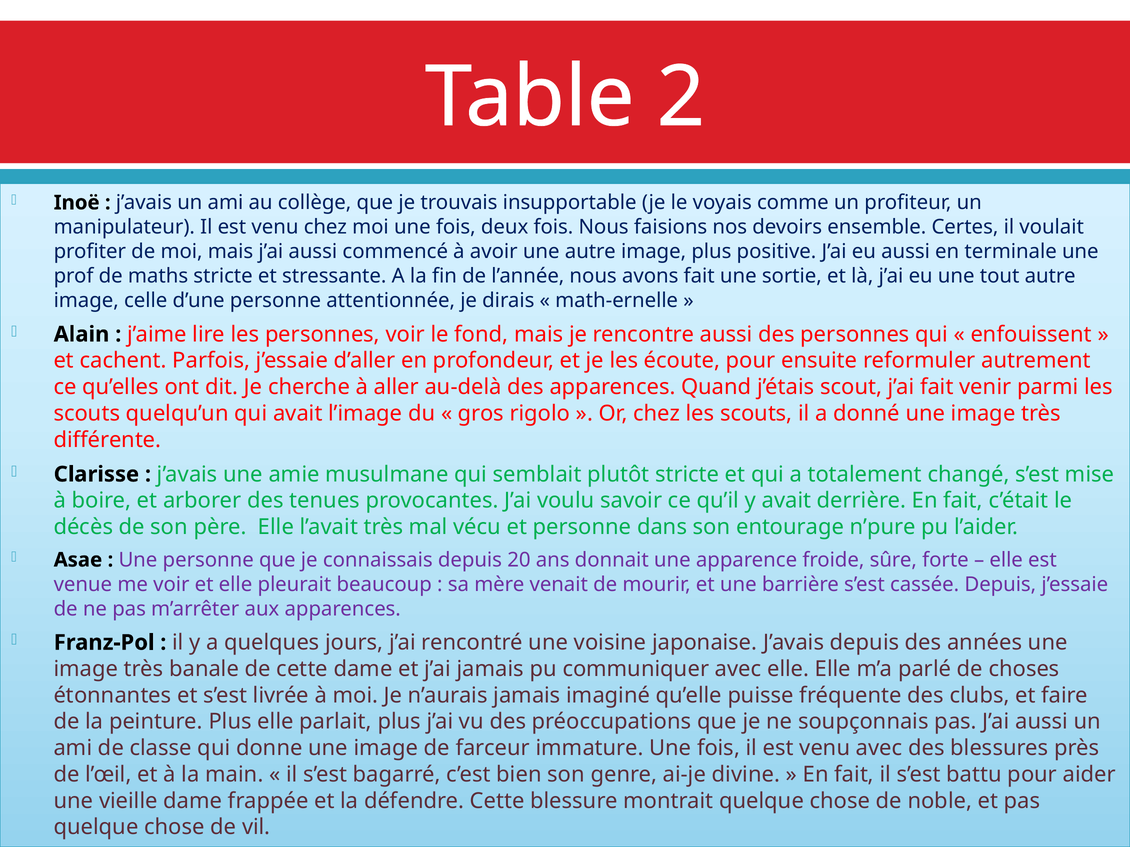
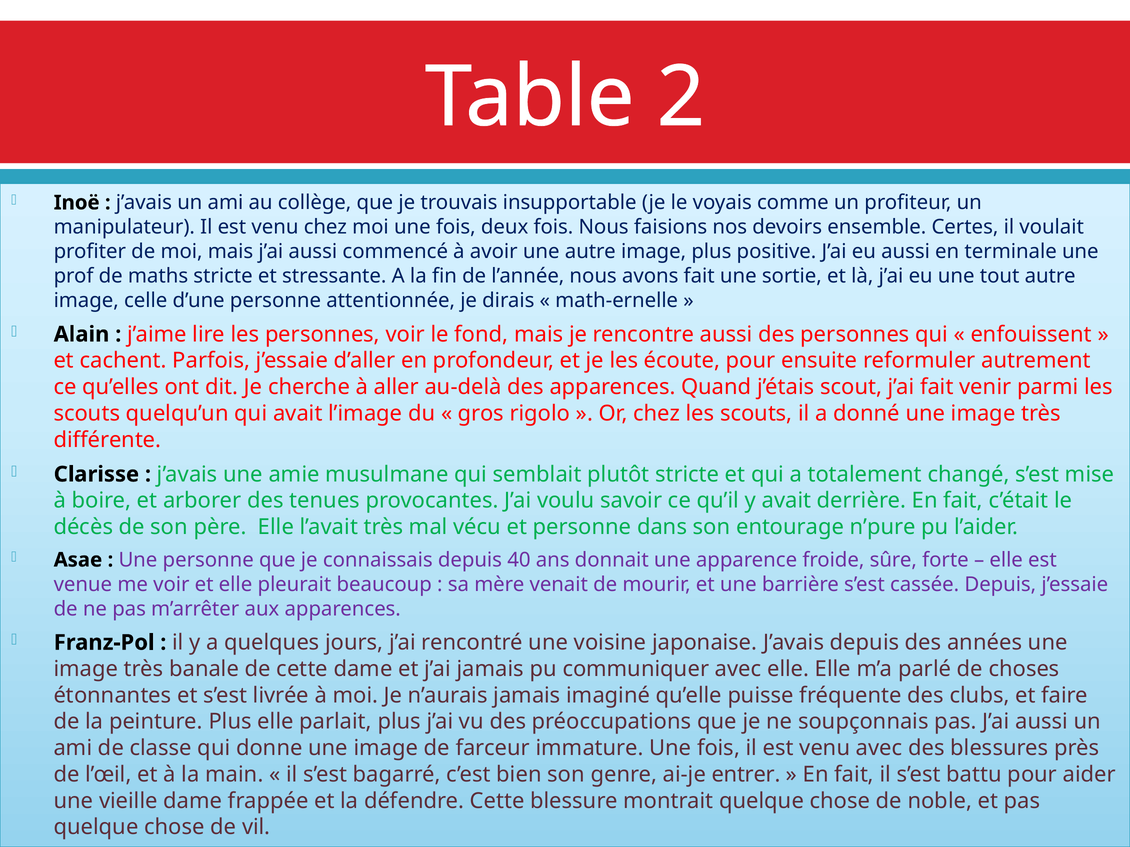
20: 20 -> 40
divine: divine -> entrer
